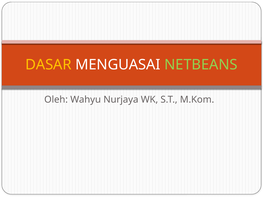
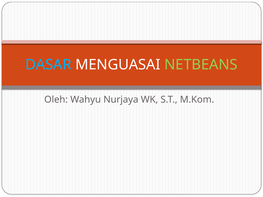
DASAR colour: yellow -> light blue
